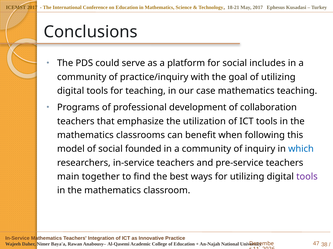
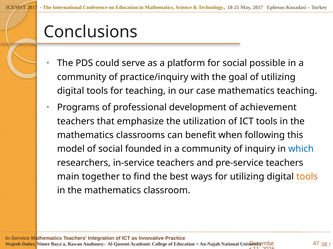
includes: includes -> possible
collaboration: collaboration -> achievement
tools at (307, 177) colour: purple -> orange
